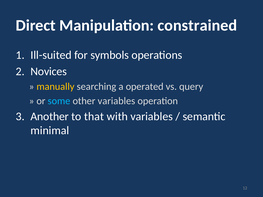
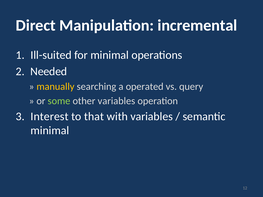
constrained: constrained -> incremental
for symbols: symbols -> minimal
Novices: Novices -> Needed
some colour: light blue -> light green
Another: Another -> Interest
